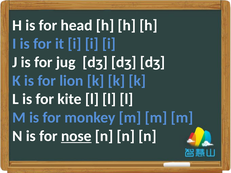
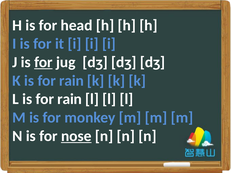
for at (43, 62) underline: none -> present
K is for lion: lion -> rain
L is for kite: kite -> rain
